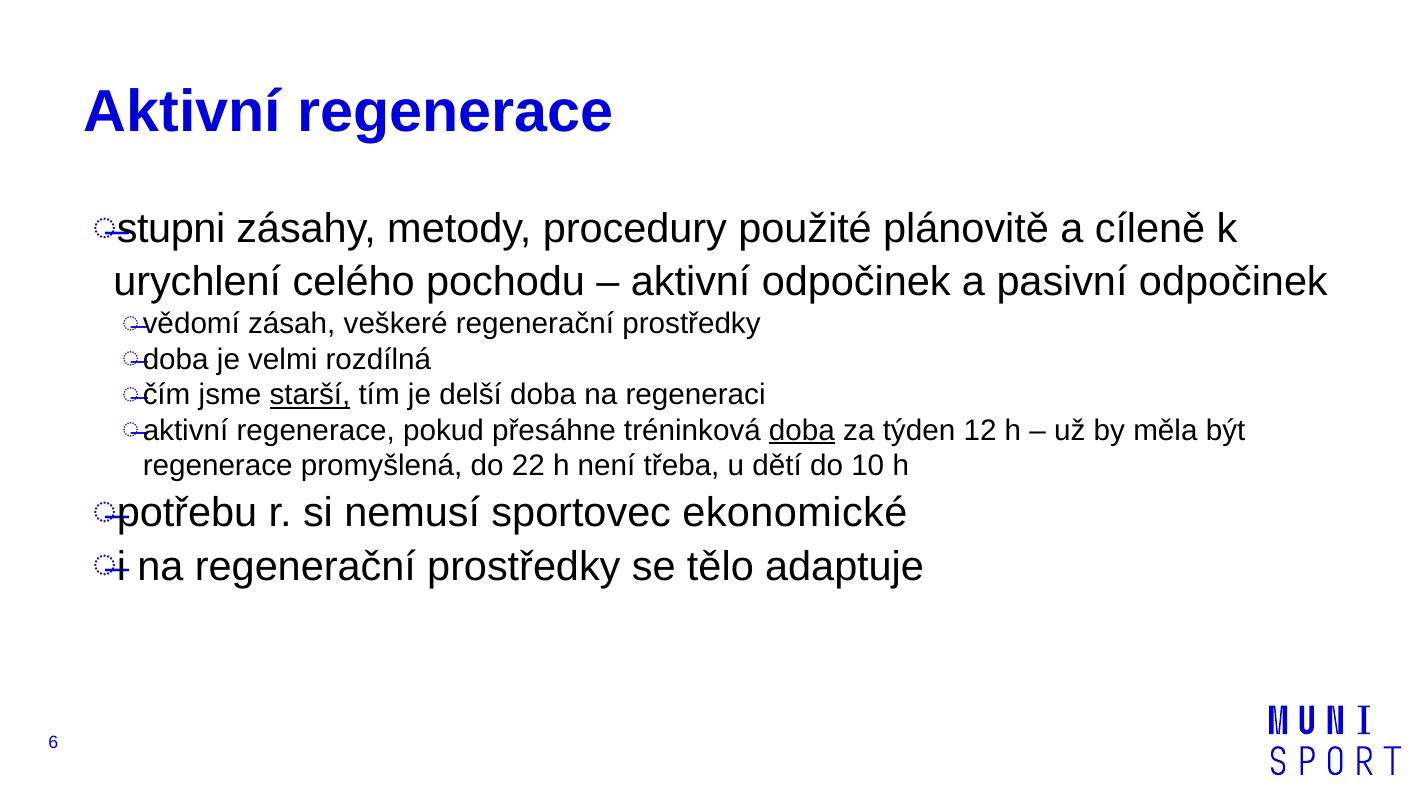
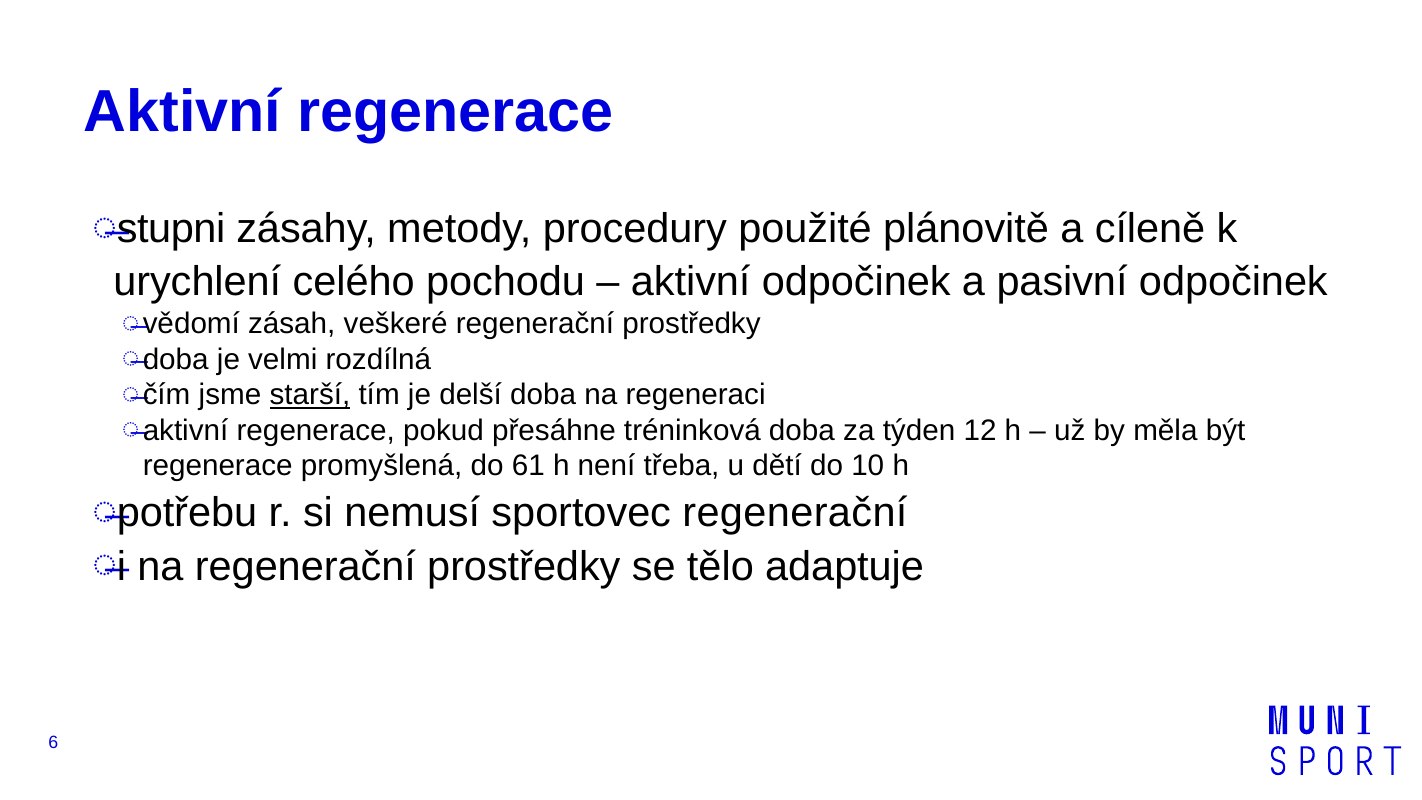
doba at (802, 431) underline: present -> none
22: 22 -> 61
sportovec ekonomické: ekonomické -> regenerační
